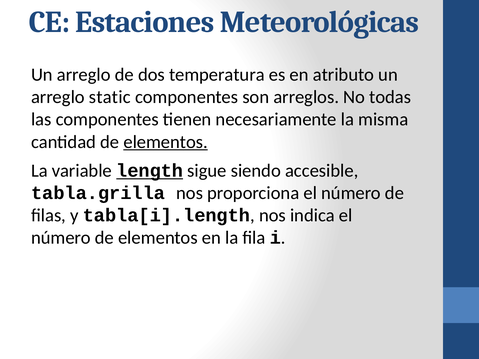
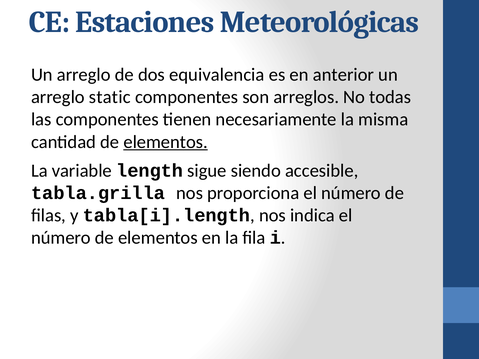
temperatura: temperatura -> equivalencia
atributo: atributo -> anterior
length underline: present -> none
